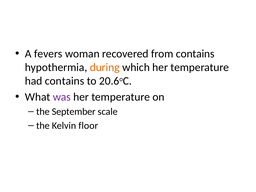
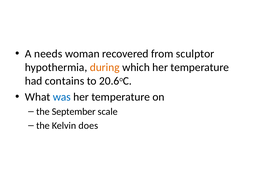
fevers: fevers -> needs
from contains: contains -> sculptor
was colour: purple -> blue
floor: floor -> does
